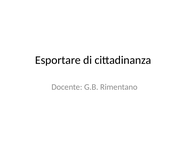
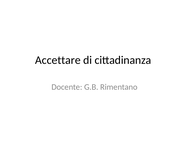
Esportare: Esportare -> Accettare
